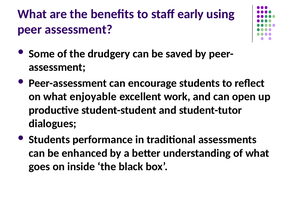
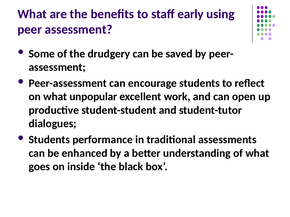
enjoyable: enjoyable -> unpopular
